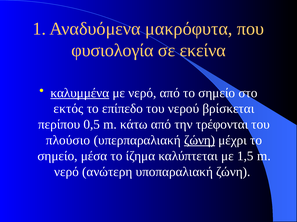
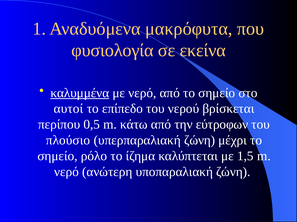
εκτός: εκτός -> αυτοί
τρέφονται: τρέφονται -> εύτροφων
ζώνη at (200, 141) underline: present -> none
μέσα: μέσα -> ρόλο
